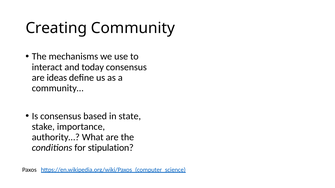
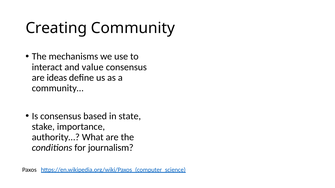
today: today -> value
stipulation: stipulation -> journalism
